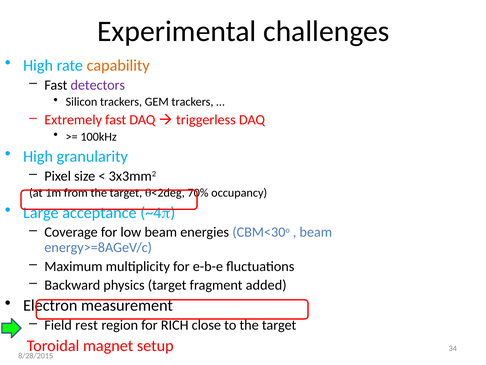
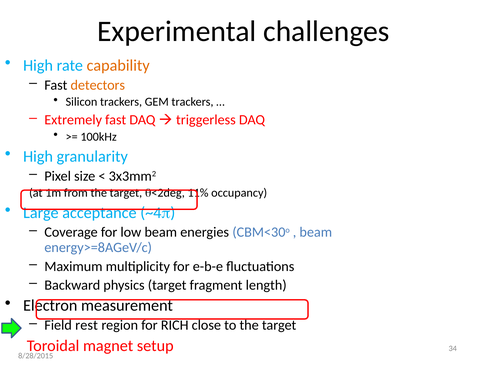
detectors colour: purple -> orange
70%: 70% -> 11%
added: added -> length
